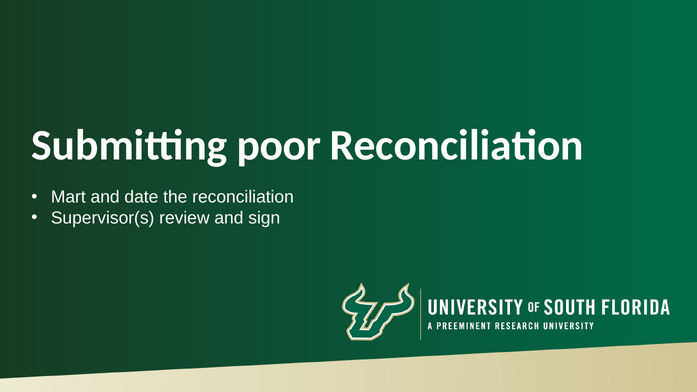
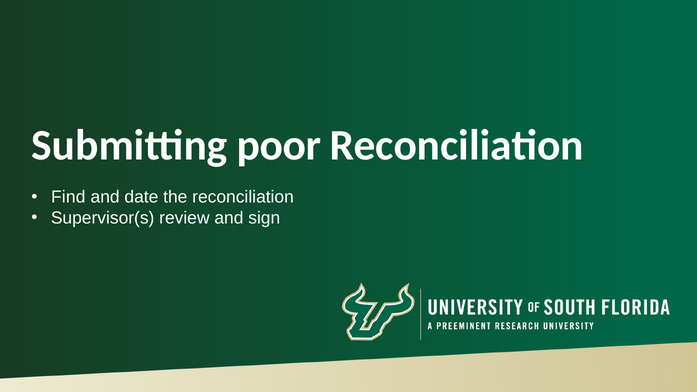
Mart: Mart -> Find
